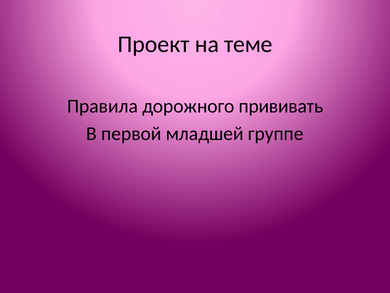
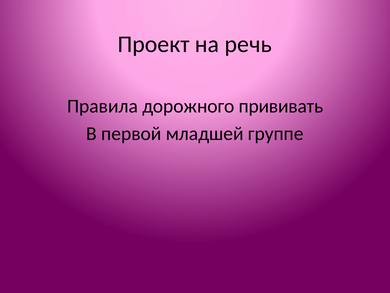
теме: теме -> речь
